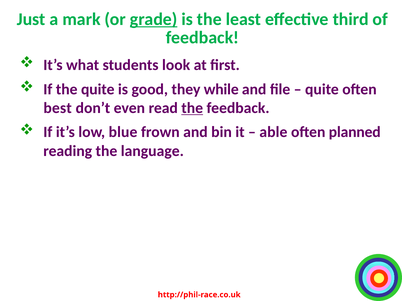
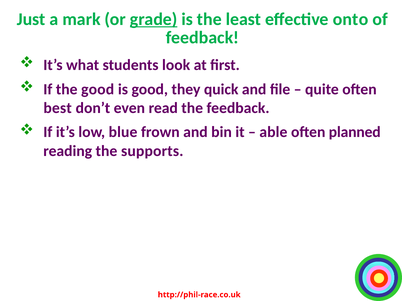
third: third -> onto
the quite: quite -> good
while: while -> quick
the at (192, 108) underline: present -> none
language: language -> supports
